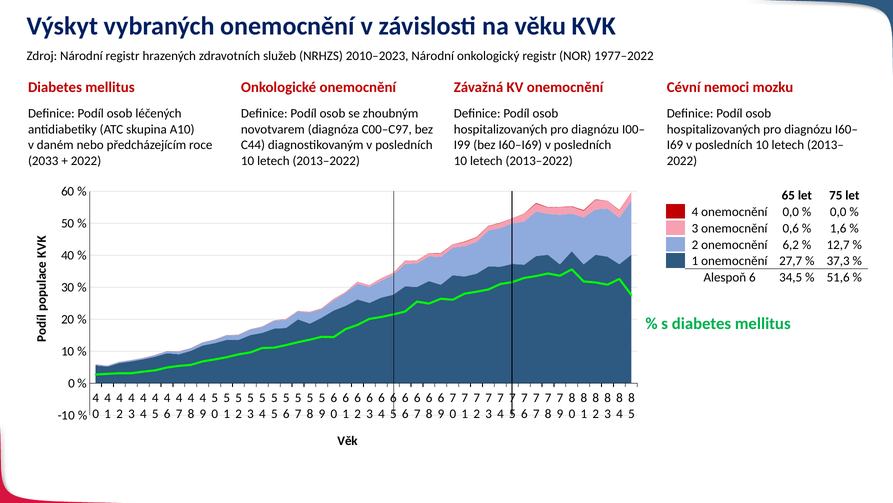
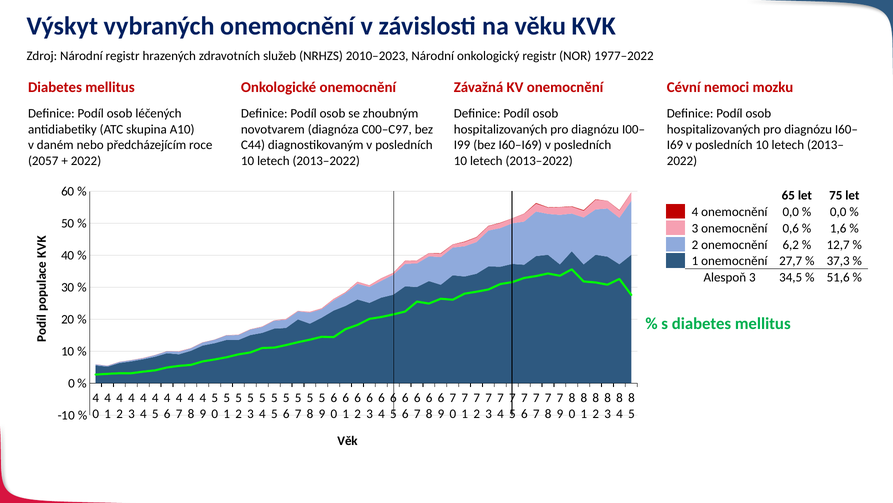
2033: 2033 -> 2057
Alespoň 6: 6 -> 3
